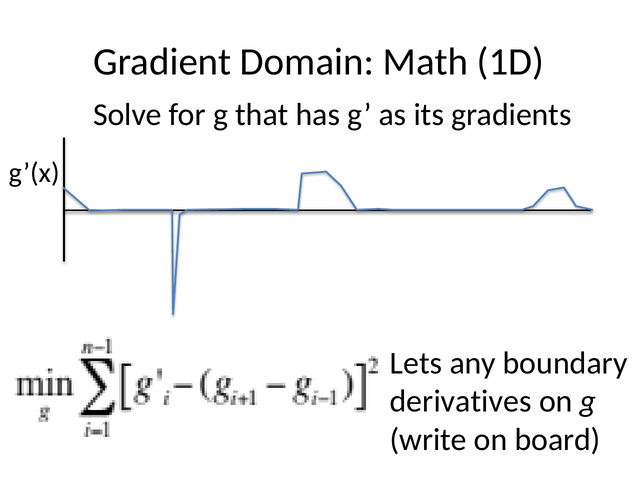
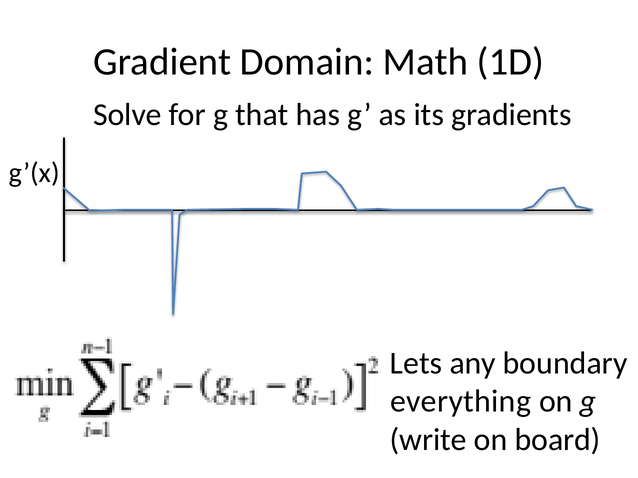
derivatives: derivatives -> everything
